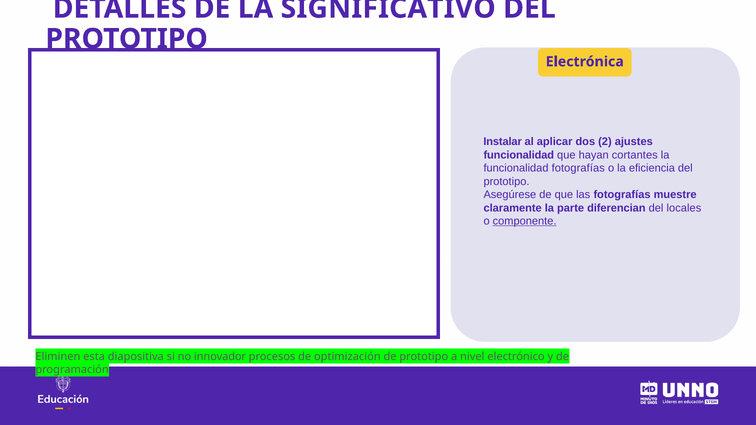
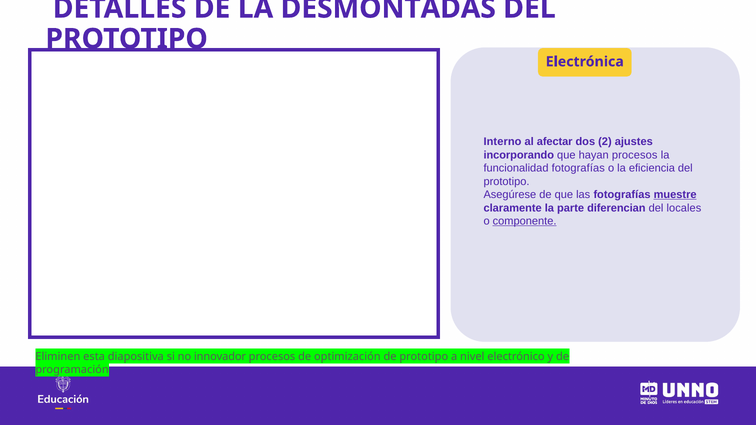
SIGNIFICATIVO: SIGNIFICATIVO -> DESMONTADAS
Instalar: Instalar -> Interno
aplicar: aplicar -> afectar
funcionalidad at (519, 155): funcionalidad -> incorporando
hayan cortantes: cortantes -> procesos
muestre underline: none -> present
